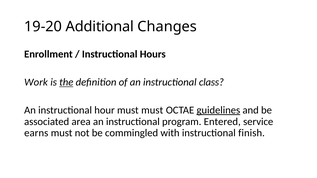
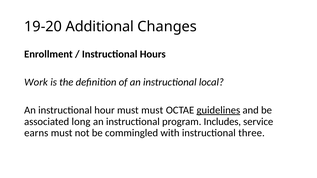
the underline: present -> none
class: class -> local
area: area -> long
Entered: Entered -> Includes
finish: finish -> three
